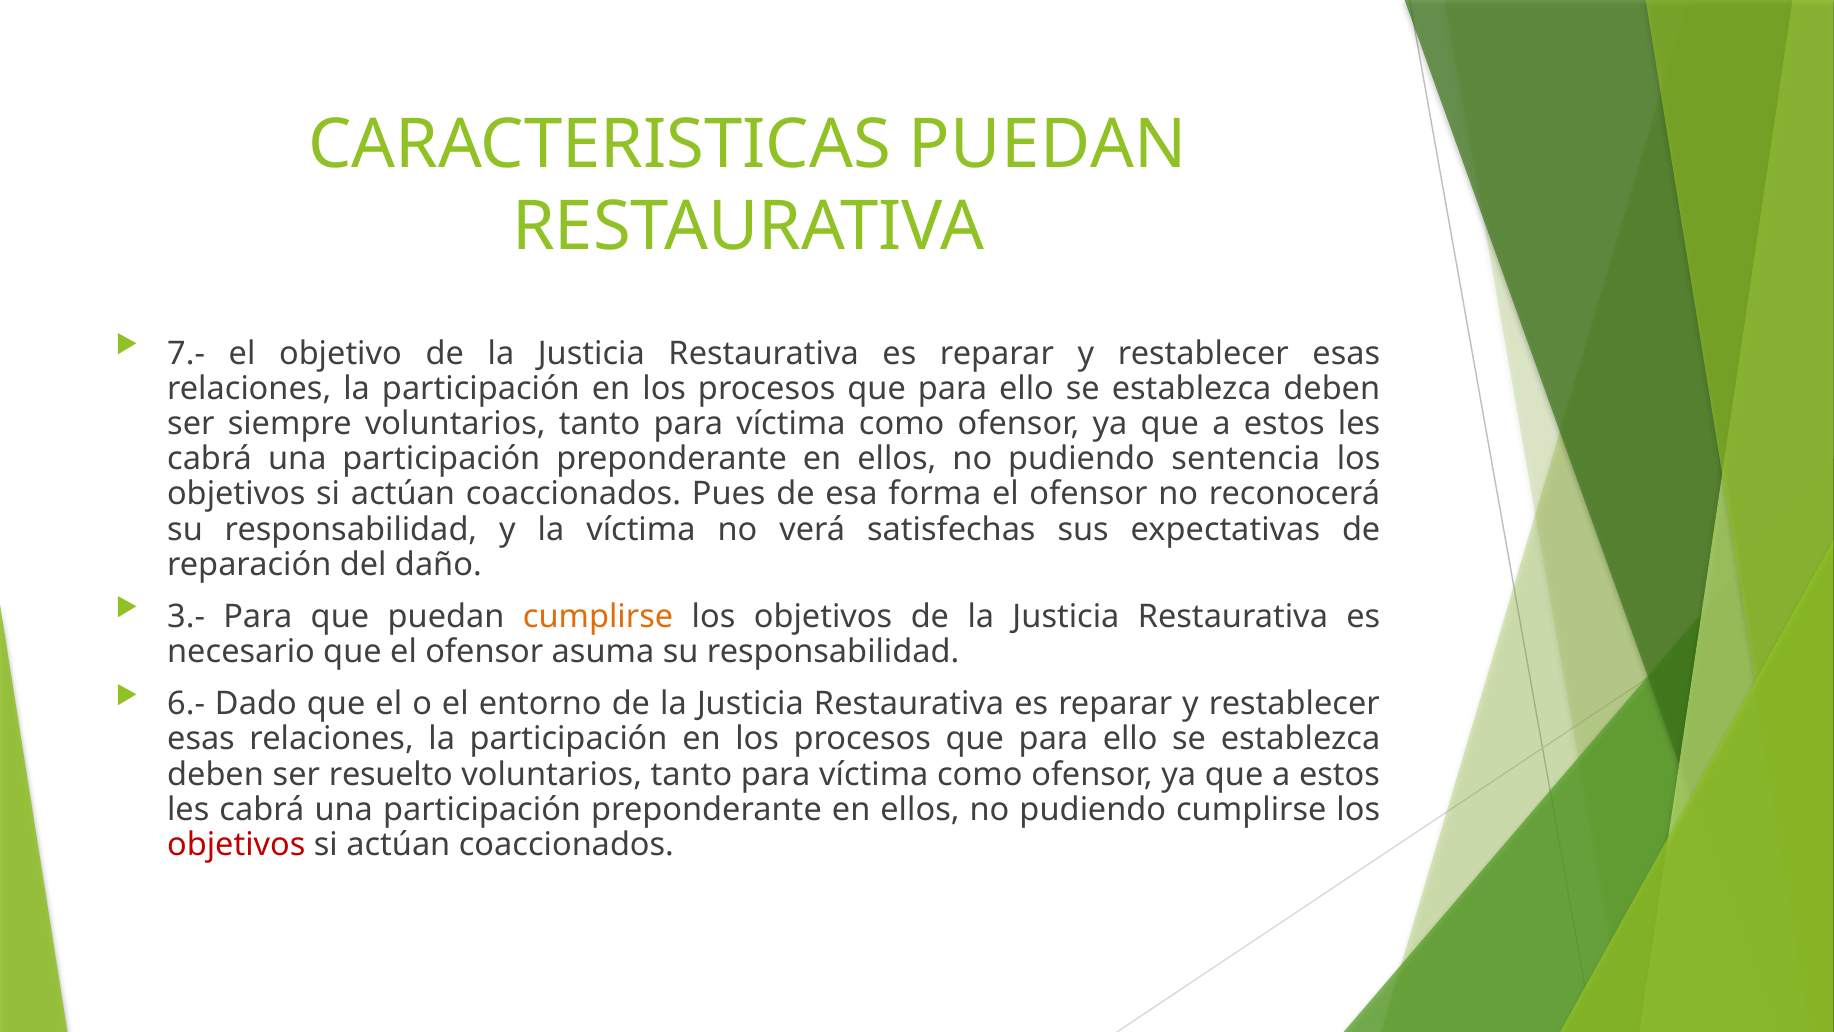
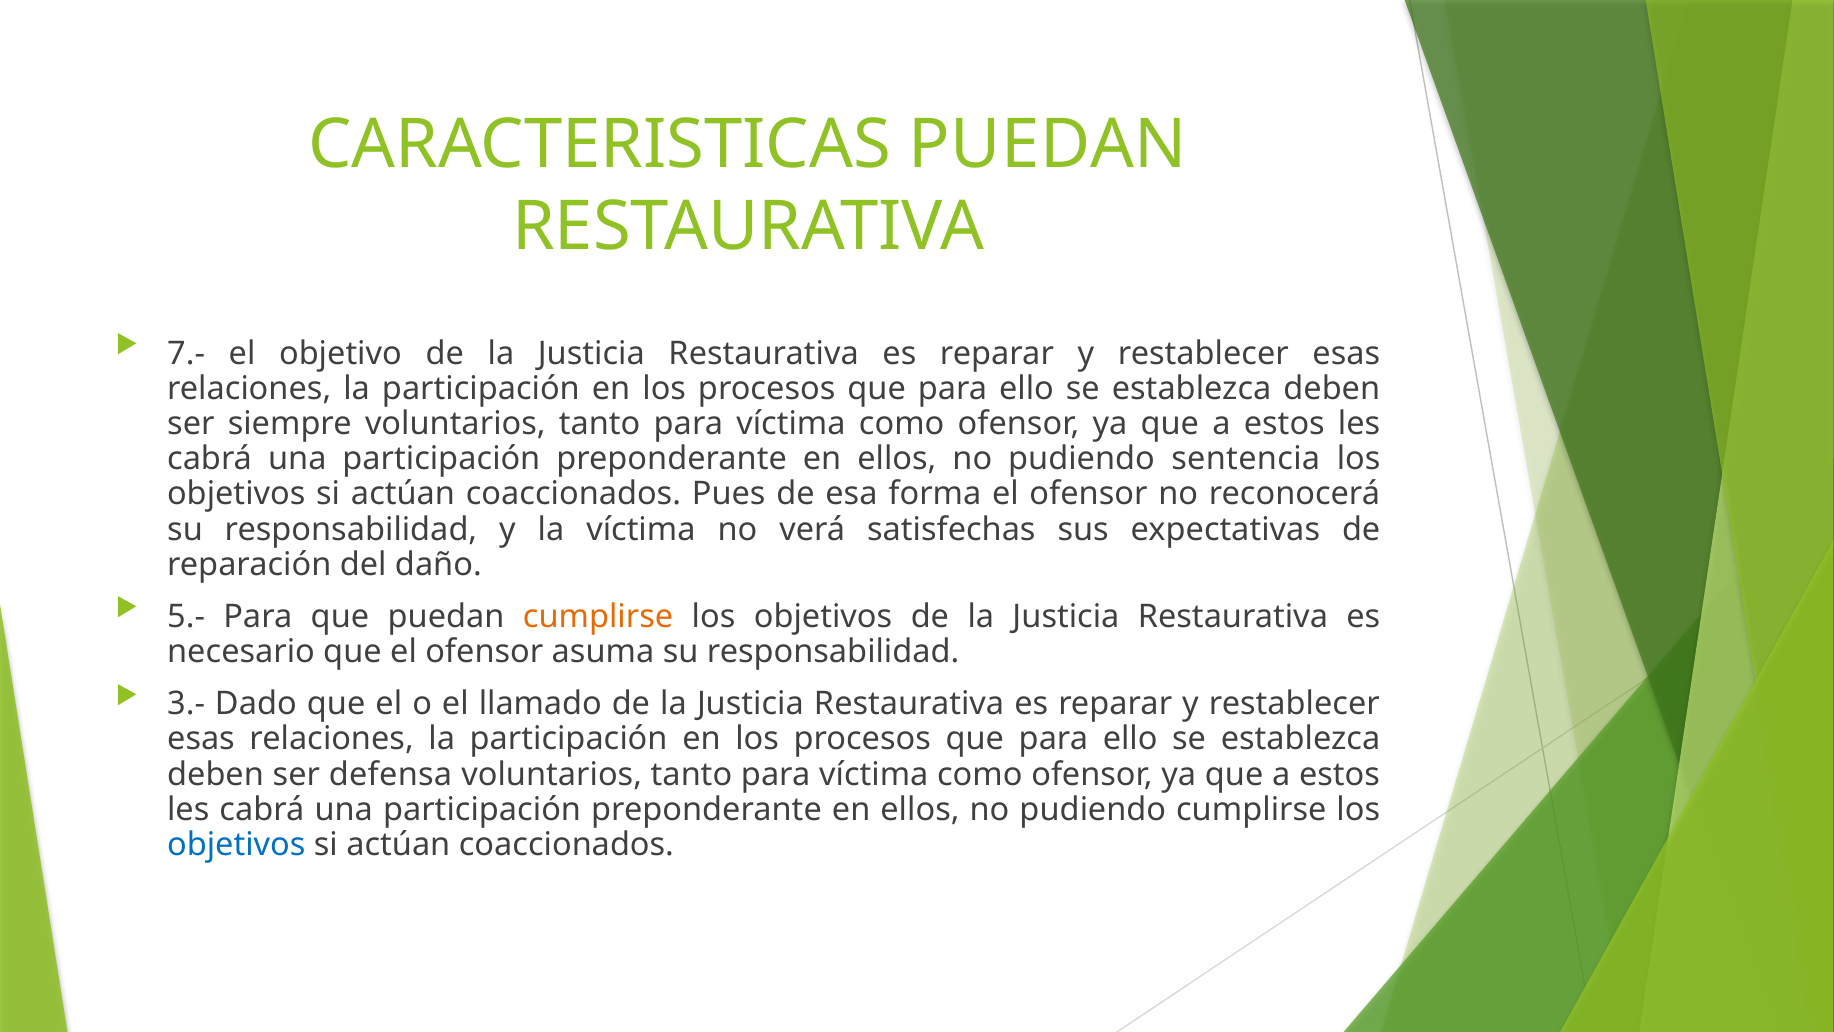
3.-: 3.- -> 5.-
6.-: 6.- -> 3.-
entorno: entorno -> llamado
resuelto: resuelto -> defensa
objetivos at (236, 844) colour: red -> blue
